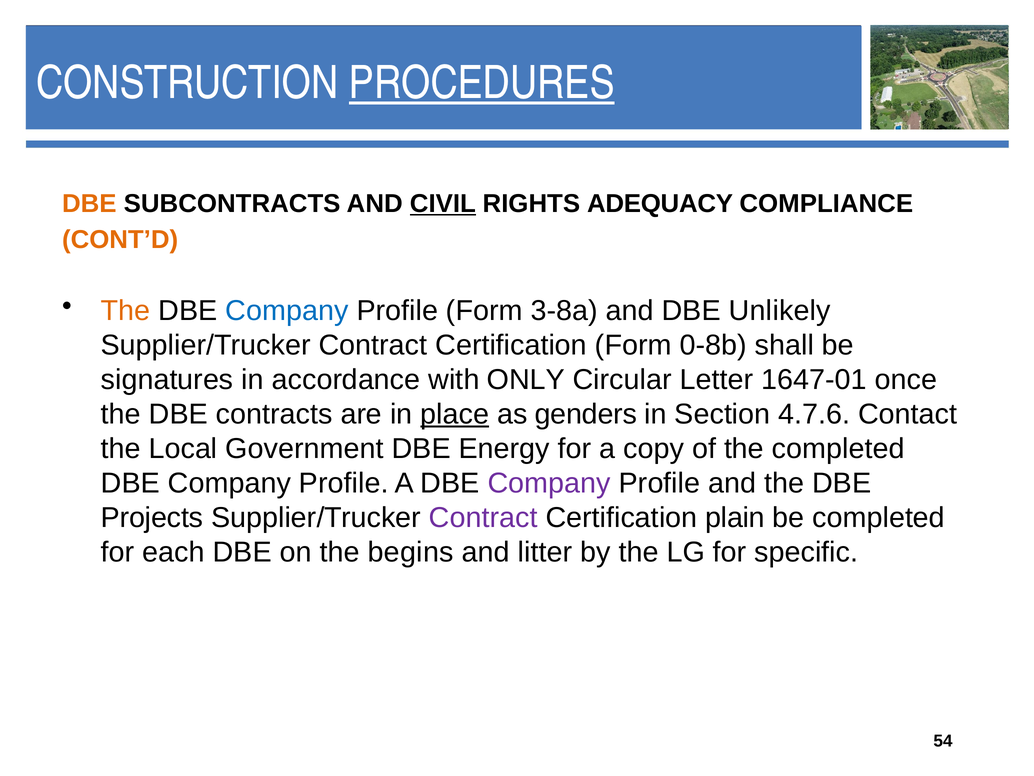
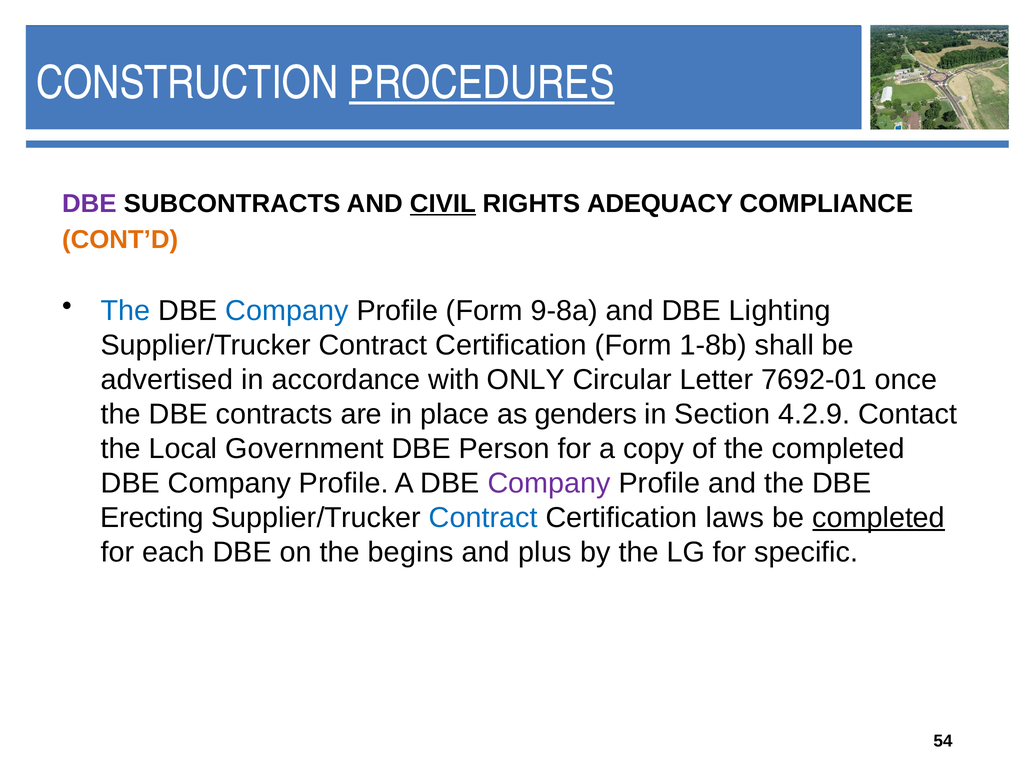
DBE at (89, 203) colour: orange -> purple
The at (126, 310) colour: orange -> blue
3-8a: 3-8a -> 9-8a
Unlikely: Unlikely -> Lighting
0-8b: 0-8b -> 1-8b
signatures: signatures -> advertised
1647-01: 1647-01 -> 7692-01
place underline: present -> none
4.7.6: 4.7.6 -> 4.2.9
Energy: Energy -> Person
Projects: Projects -> Erecting
Contract at (483, 517) colour: purple -> blue
plain: plain -> laws
completed at (879, 517) underline: none -> present
litter: litter -> plus
